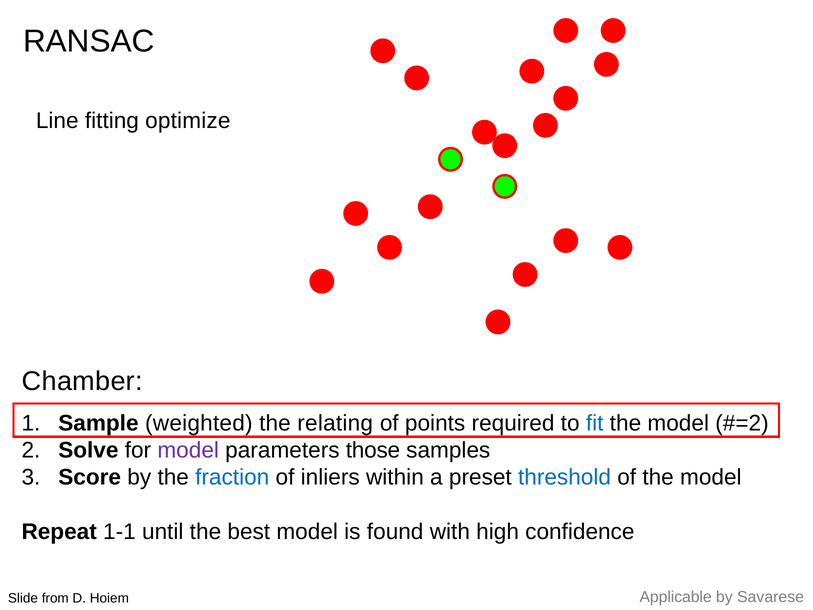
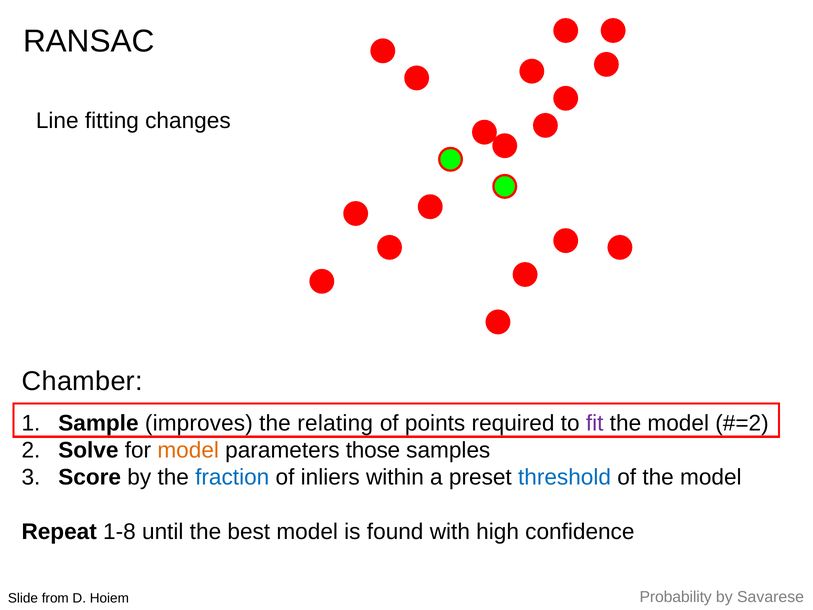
optimize: optimize -> changes
weighted: weighted -> improves
fit colour: blue -> purple
model at (188, 450) colour: purple -> orange
1-1: 1-1 -> 1-8
Applicable: Applicable -> Probability
